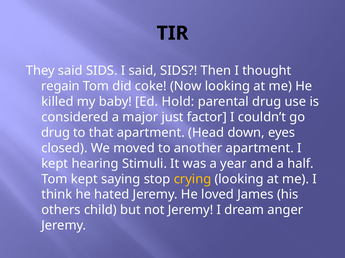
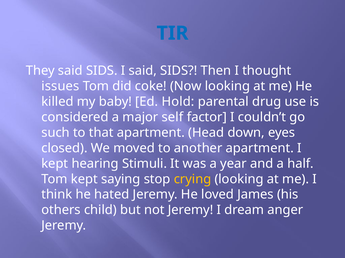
TIR colour: black -> blue
regain: regain -> issues
just: just -> self
drug at (56, 133): drug -> such
